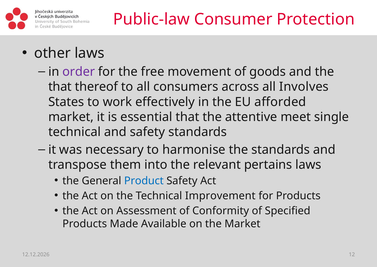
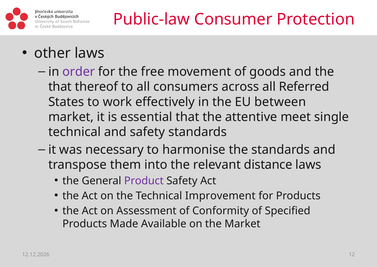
Involves: Involves -> Referred
afforded: afforded -> between
pertains: pertains -> distance
Product colour: blue -> purple
